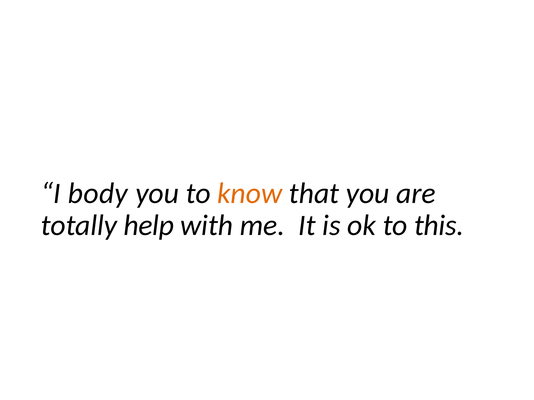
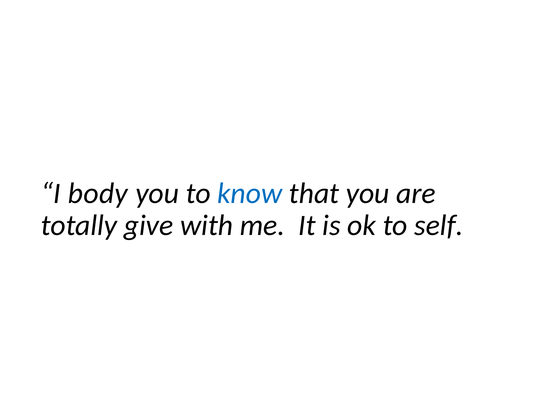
know colour: orange -> blue
help: help -> give
this: this -> self
